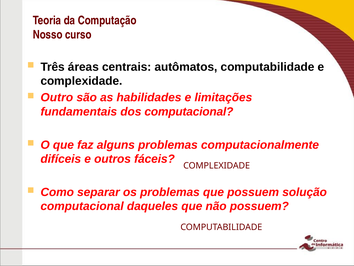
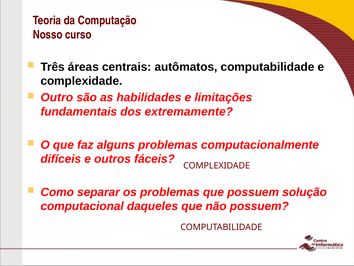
dos computacional: computacional -> extremamente
